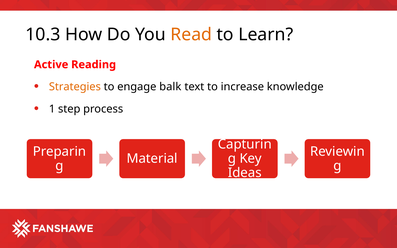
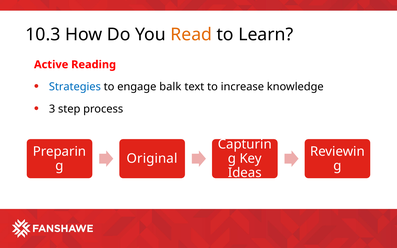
Strategies colour: orange -> blue
1: 1 -> 3
Material: Material -> Original
